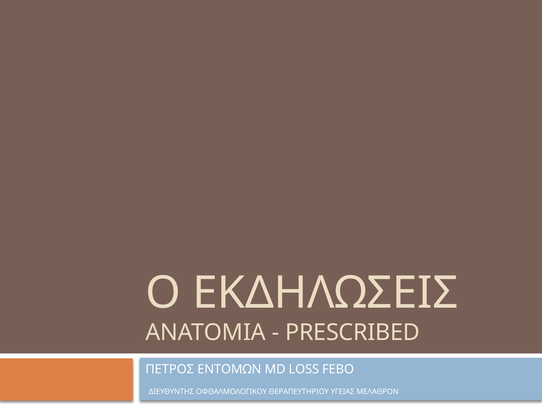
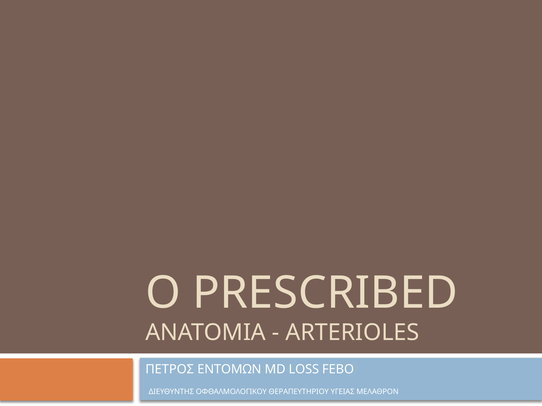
ΕΚΔΗΛΩΣΕΙΣ: ΕΚΔΗΛΩΣΕΙΣ -> PRESCRIBED
PRESCRIBED: PRESCRIBED -> ARTERIOLES
